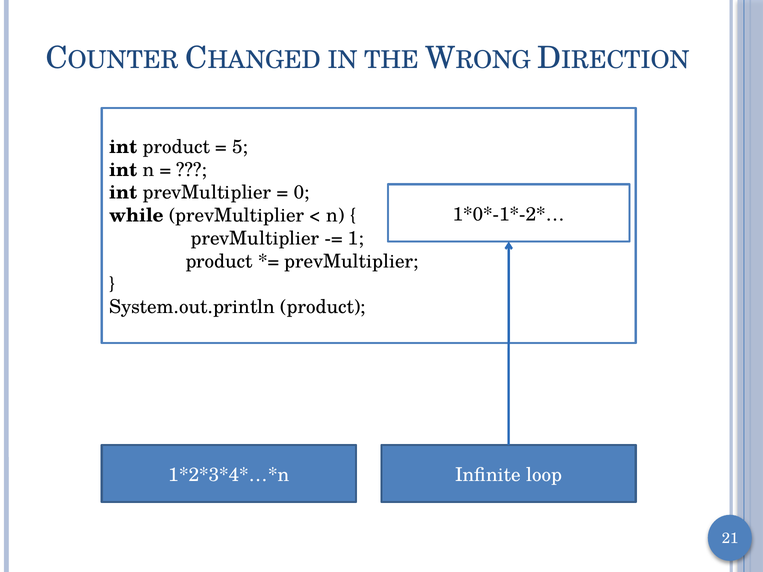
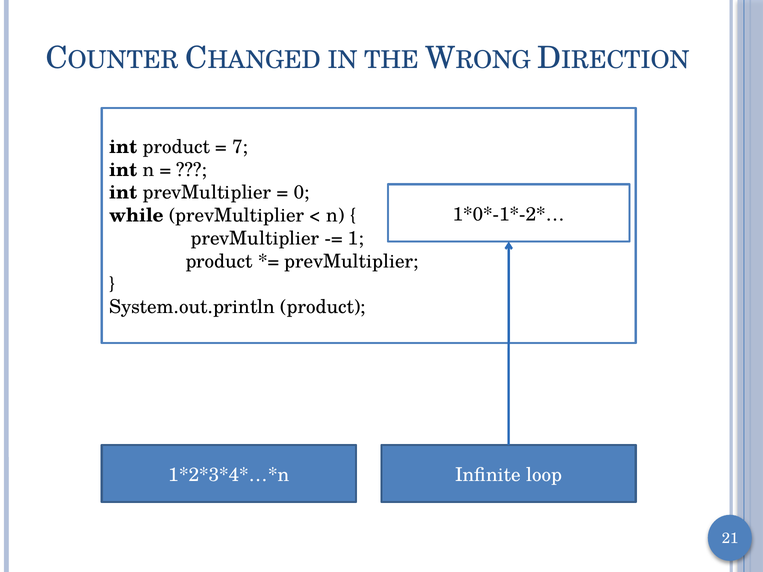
5: 5 -> 7
